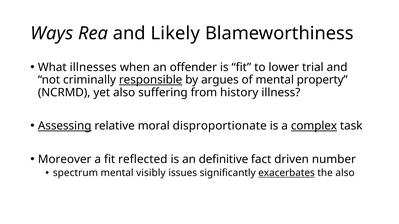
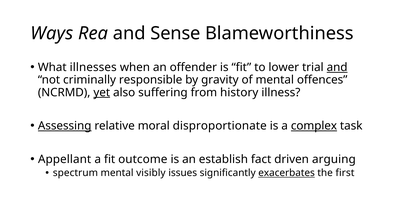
Likely: Likely -> Sense
and at (337, 67) underline: none -> present
responsible underline: present -> none
argues: argues -> gravity
property: property -> offences
yet underline: none -> present
Moreover: Moreover -> Appellant
reflected: reflected -> outcome
definitive: definitive -> establish
number: number -> arguing
the also: also -> first
